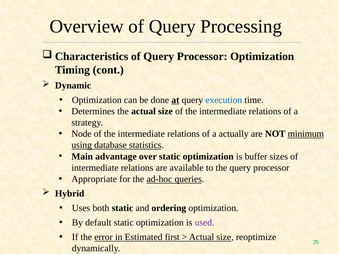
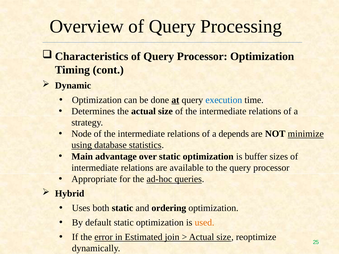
actually: actually -> depends
minimum: minimum -> minimize
used colour: purple -> orange
first: first -> join
